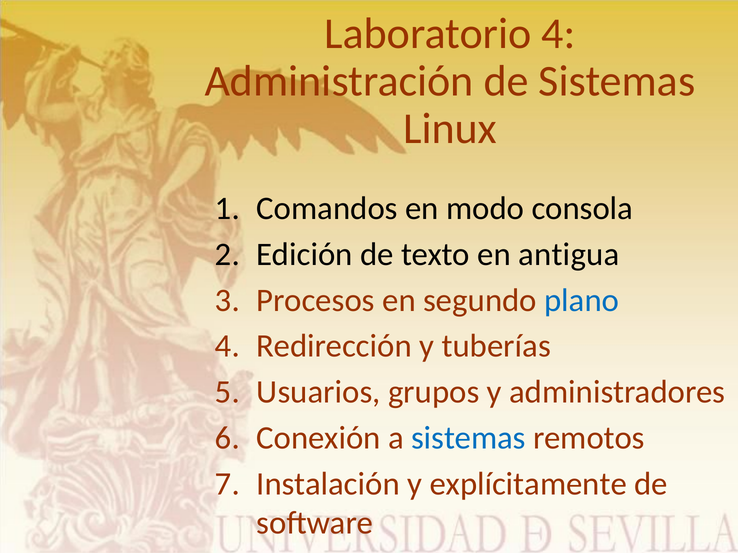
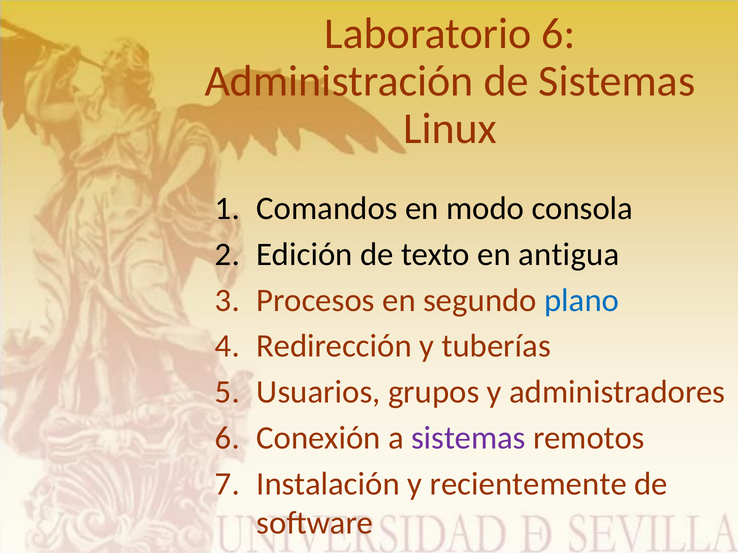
Laboratorio 4: 4 -> 6
sistemas at (468, 438) colour: blue -> purple
explícitamente: explícitamente -> recientemente
